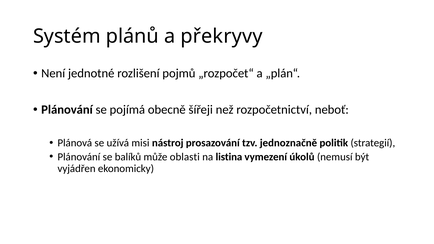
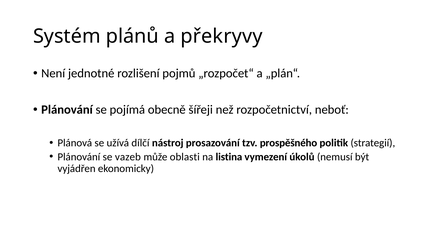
misi: misi -> dílčí
jednoznačně: jednoznačně -> prospěšného
balíků: balíků -> vazeb
